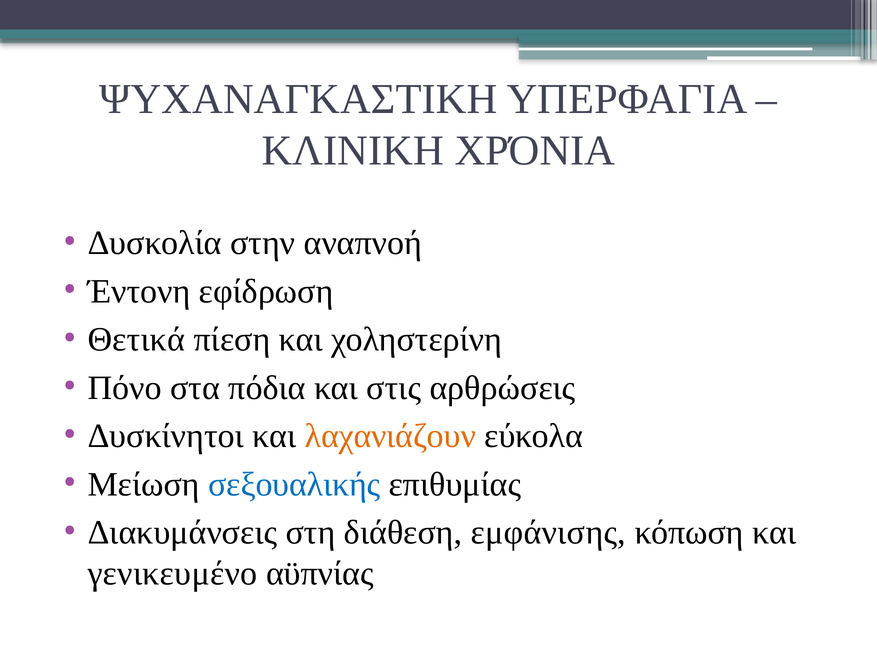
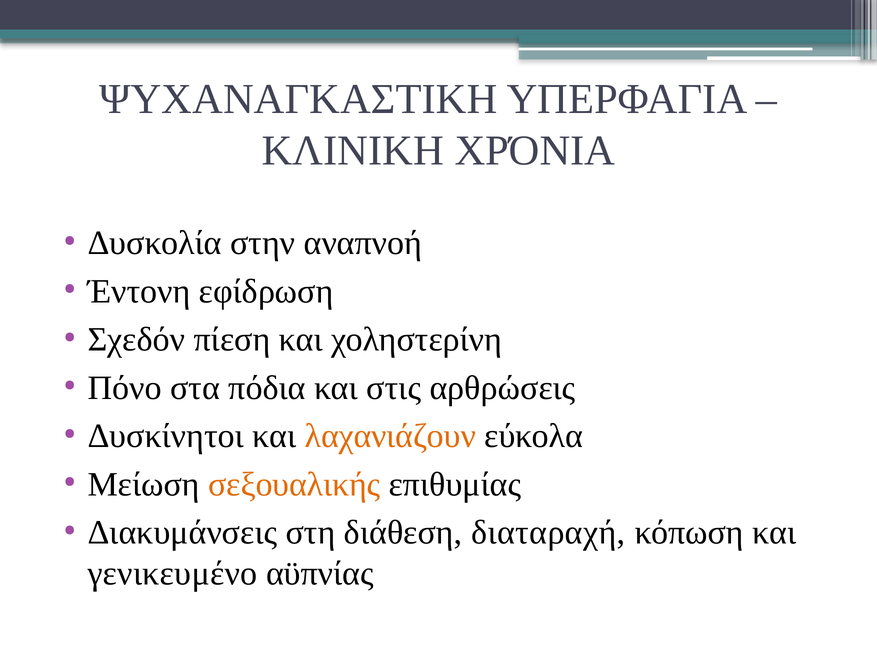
Θετικά: Θετικά -> Σχεδόν
σεξουαλικής colour: blue -> orange
εμφάνισης: εμφάνισης -> διαταραχή
